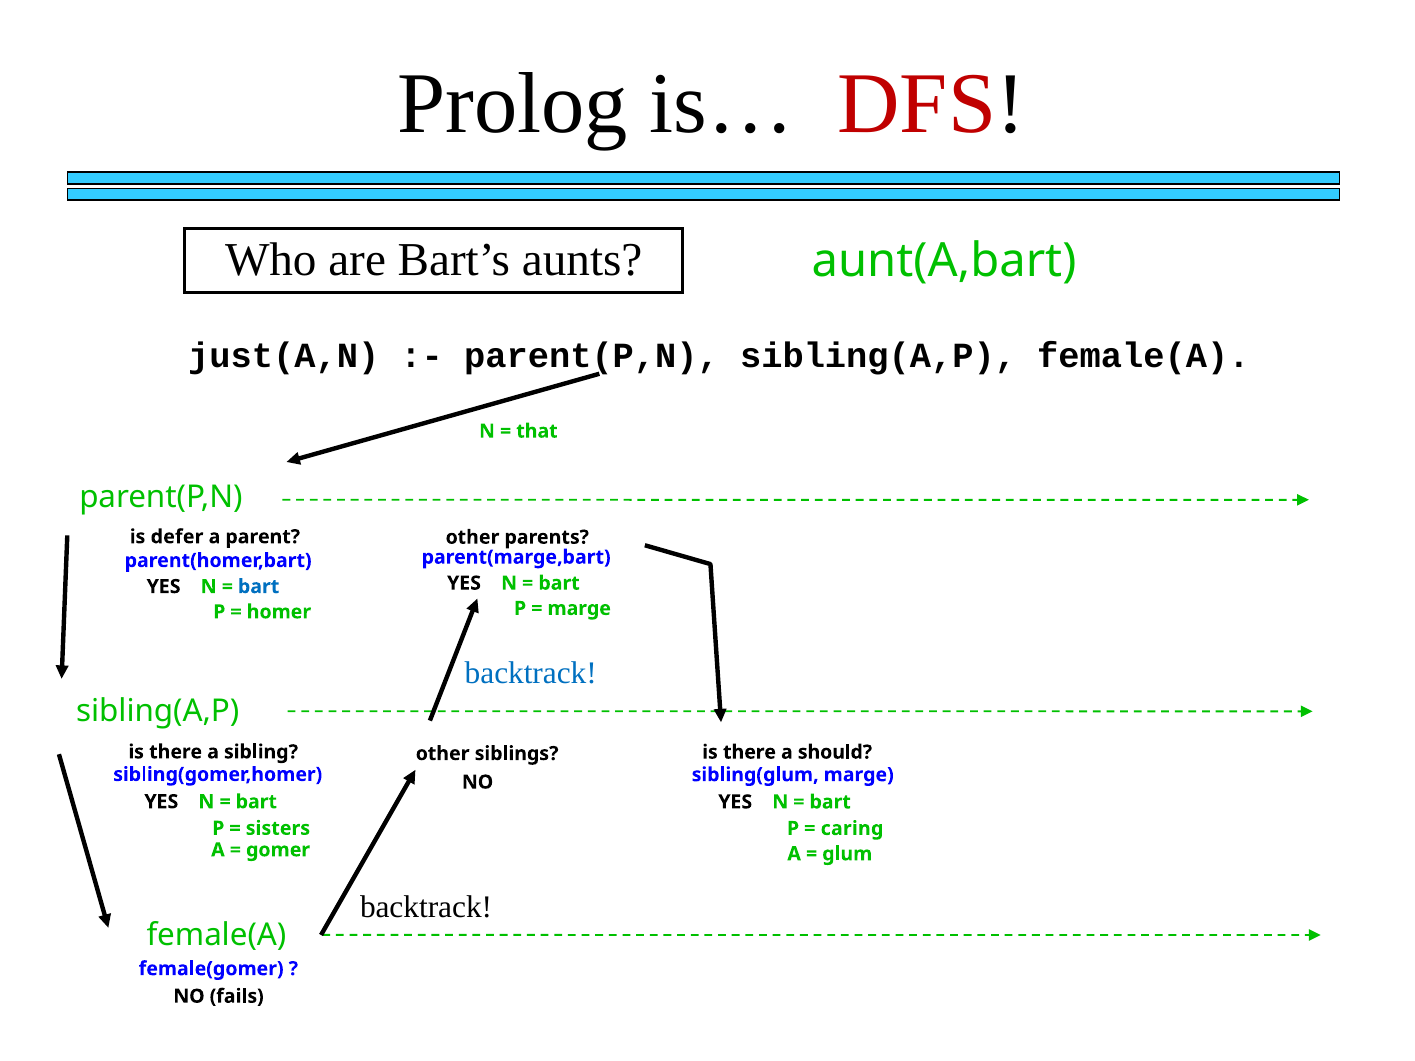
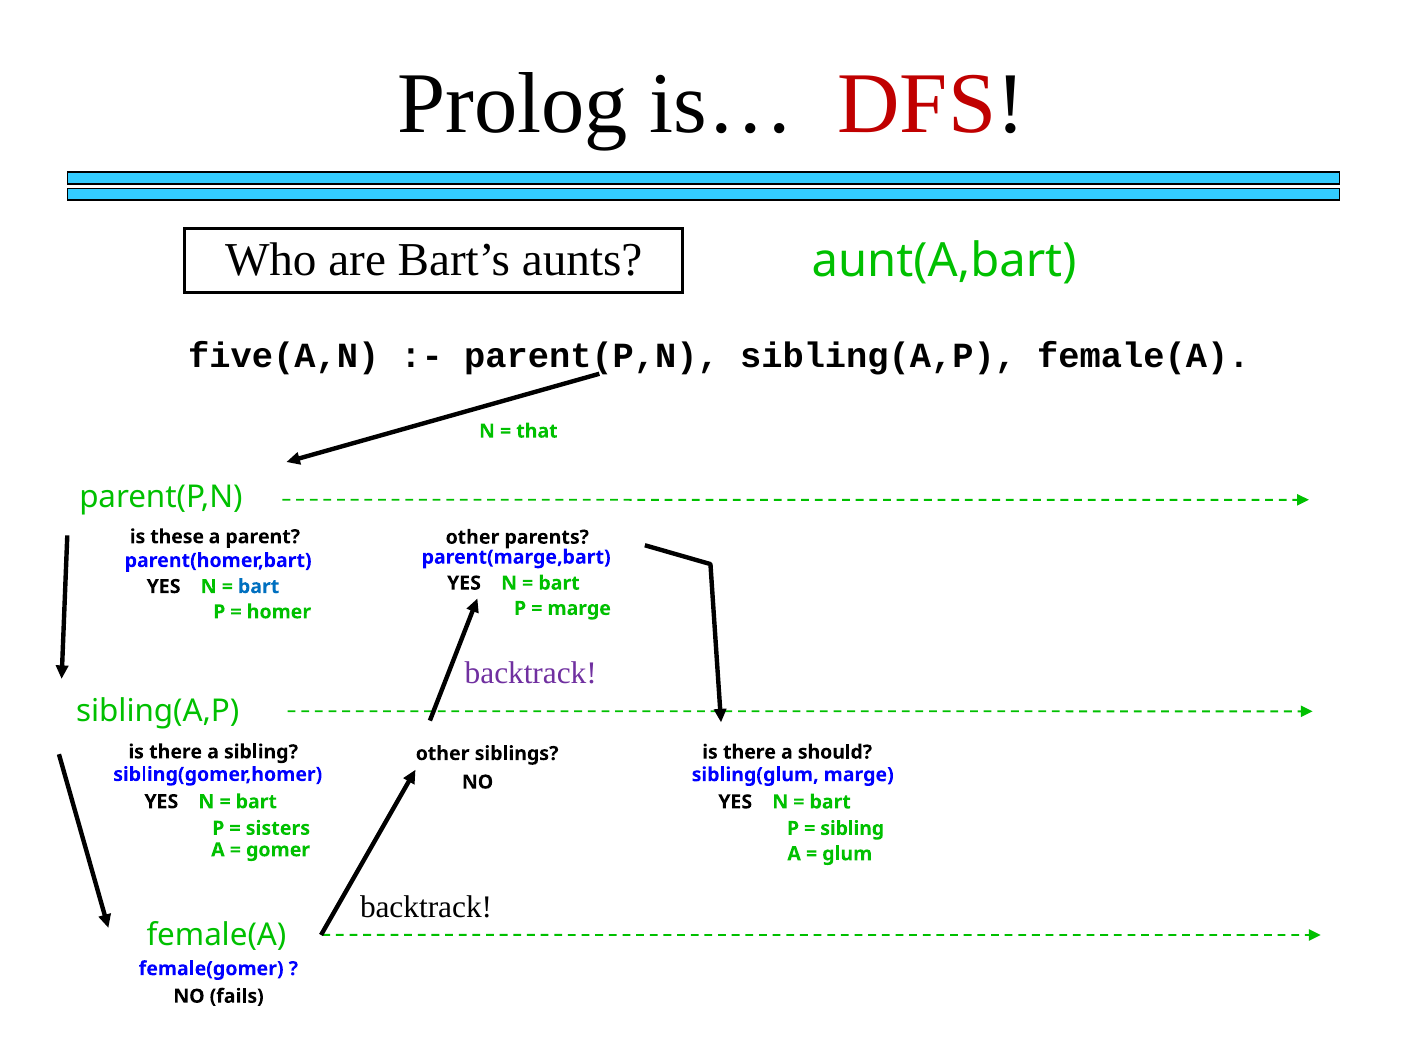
just(A,N: just(A,N -> five(A,N
defer: defer -> these
backtrack at (531, 673) colour: blue -> purple
caring at (852, 829): caring -> sibling
